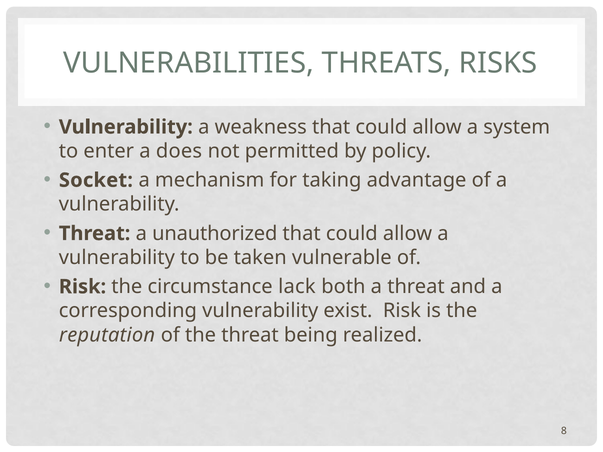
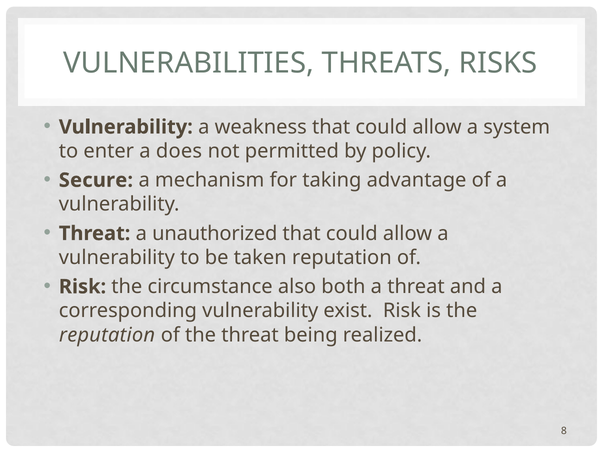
Socket: Socket -> Secure
taken vulnerable: vulnerable -> reputation
lack: lack -> also
